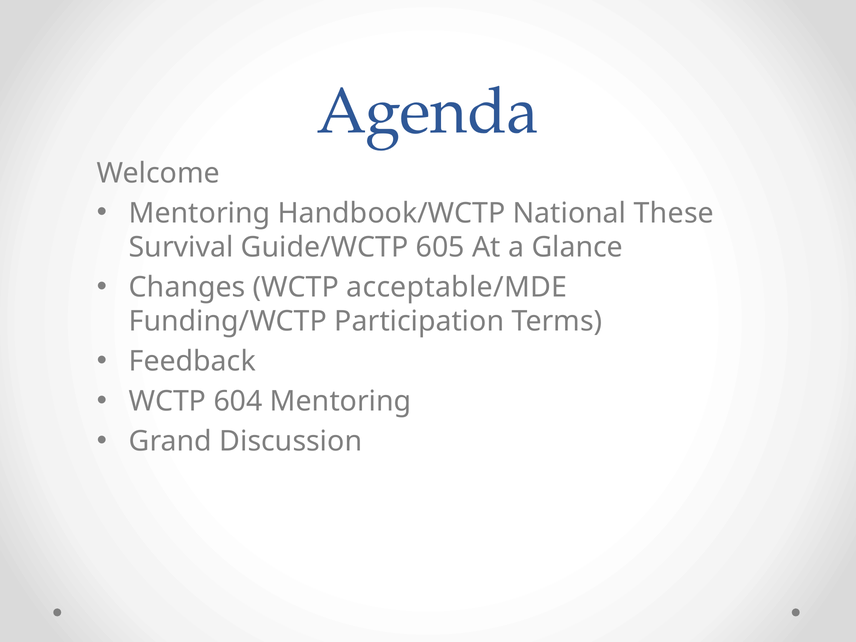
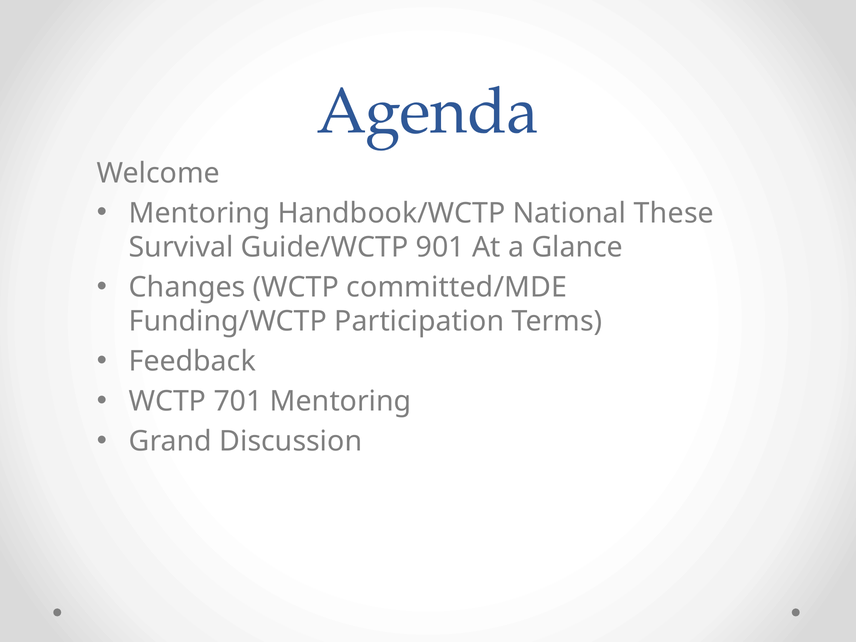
605: 605 -> 901
acceptable/MDE: acceptable/MDE -> committed/MDE
604: 604 -> 701
